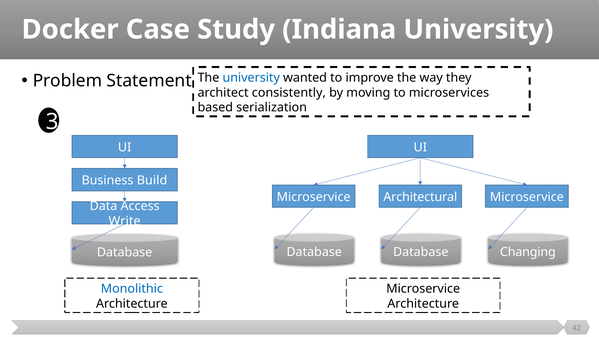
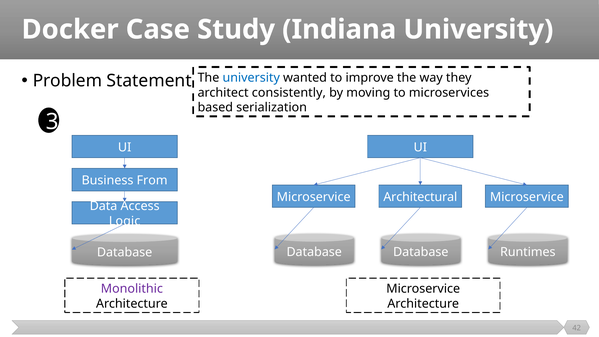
Build: Build -> From
Write: Write -> Logic
Changing: Changing -> Runtimes
Monolithic colour: blue -> purple
